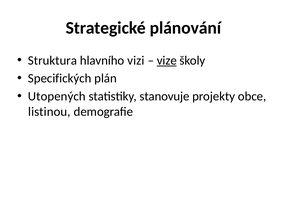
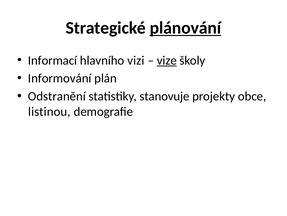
plánování underline: none -> present
Struktura: Struktura -> Informací
Specifických: Specifických -> Informování
Utopených: Utopených -> Odstranění
